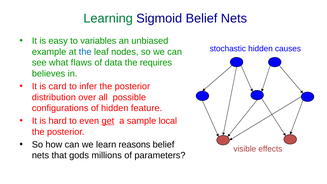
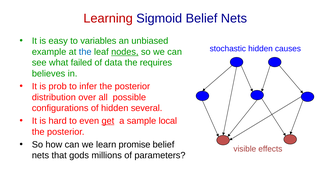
Learning colour: green -> red
nodes underline: none -> present
flaws: flaws -> failed
card: card -> prob
feature: feature -> several
reasons: reasons -> promise
